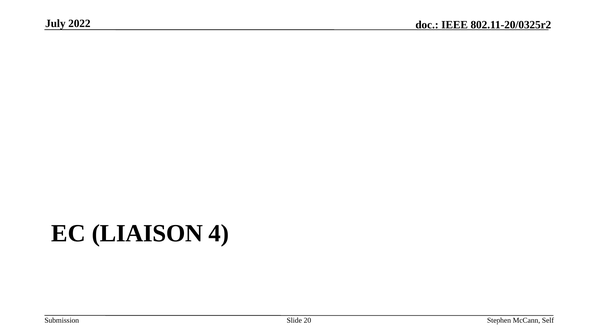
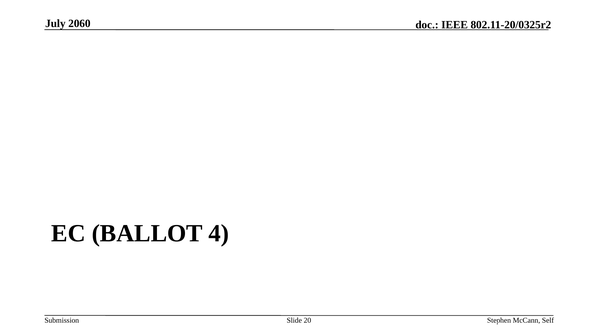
2022: 2022 -> 2060
LIAISON: LIAISON -> BALLOT
